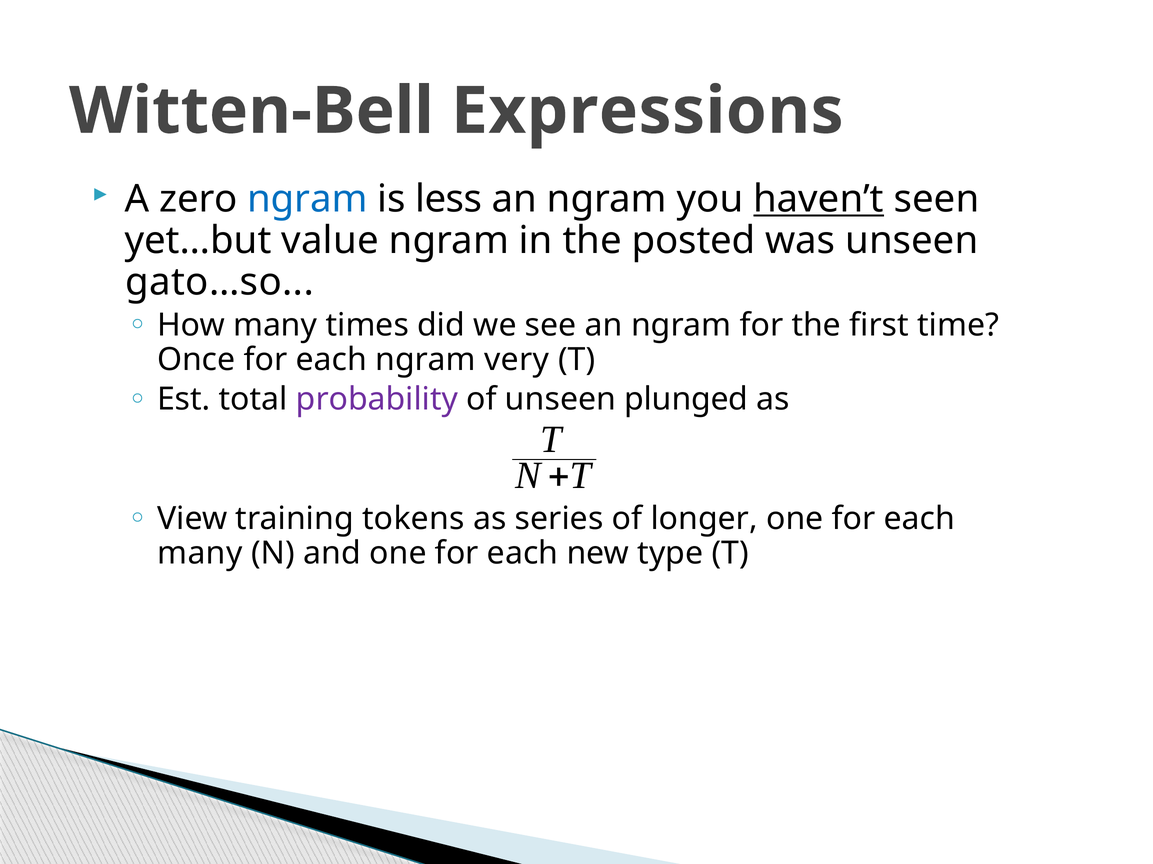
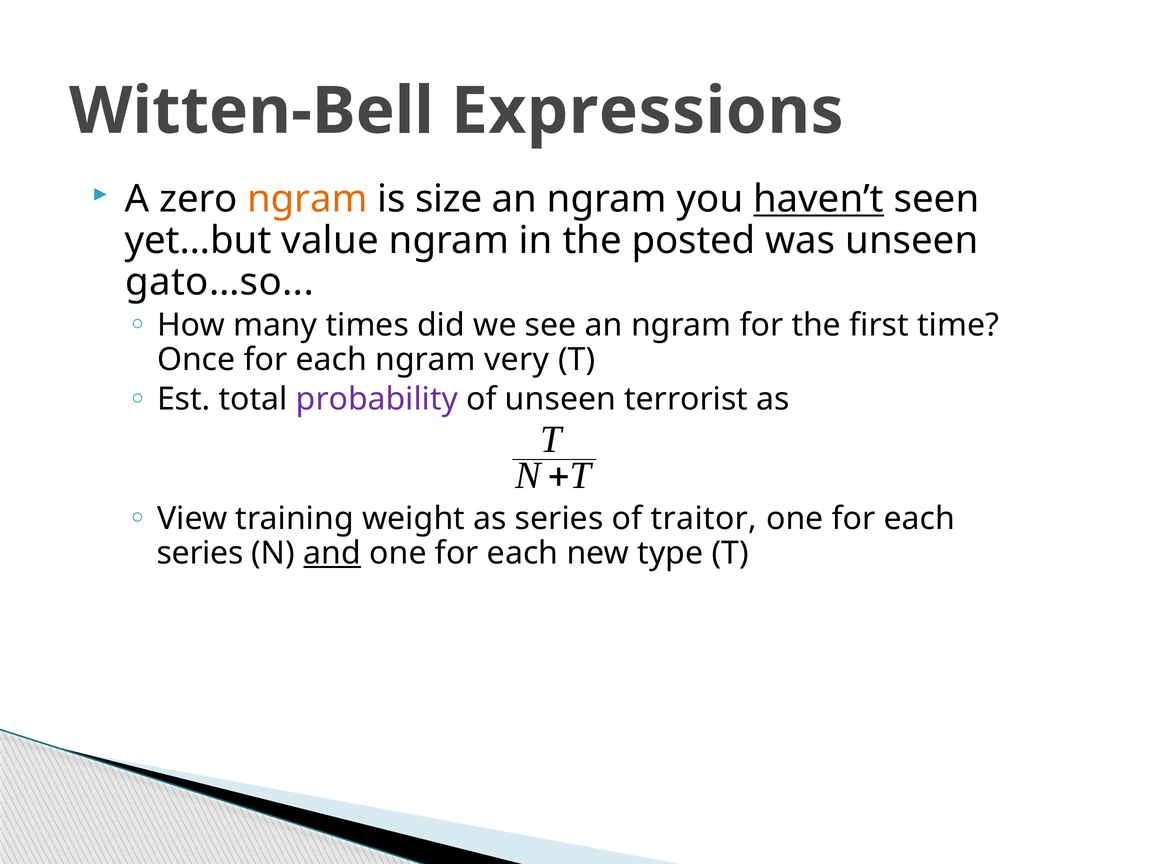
ngram at (307, 199) colour: blue -> orange
less: less -> size
plunged: plunged -> terrorist
tokens: tokens -> weight
longer: longer -> traitor
many at (200, 554): many -> series
and underline: none -> present
